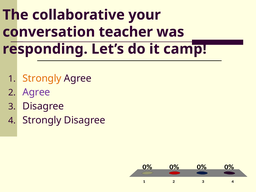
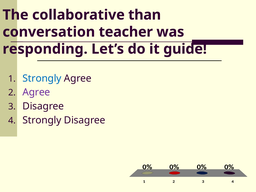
your: your -> than
camp: camp -> guide
Strongly at (42, 78) colour: orange -> blue
